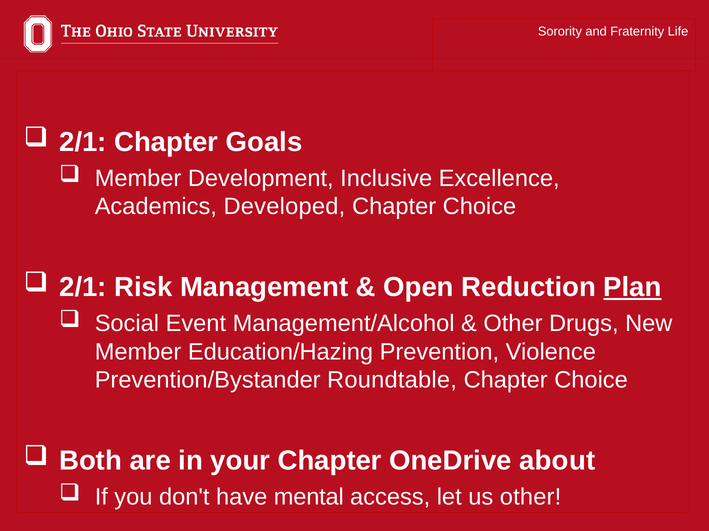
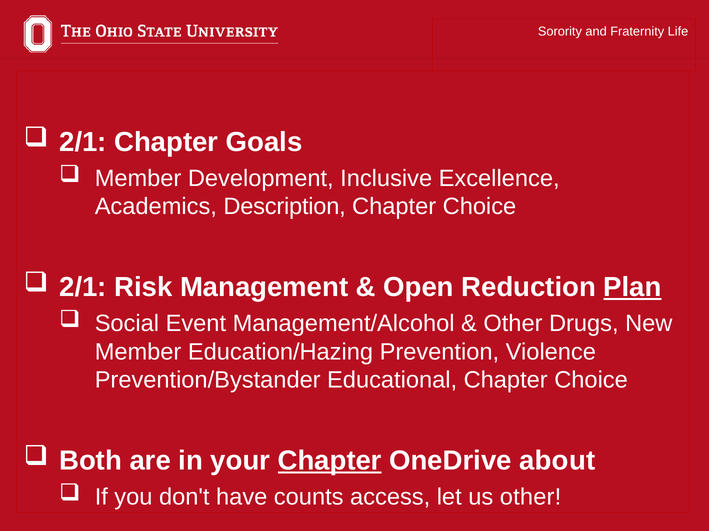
Developed: Developed -> Description
Roundtable: Roundtable -> Educational
Chapter at (330, 461) underline: none -> present
mental: mental -> counts
